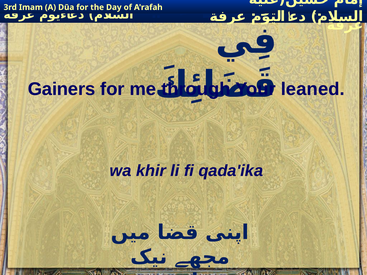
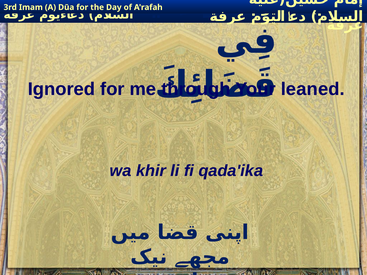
Gainers: Gainers -> Ignored
